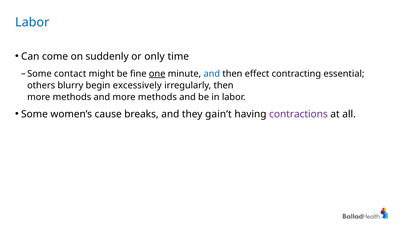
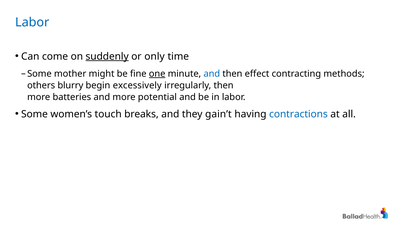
suddenly underline: none -> present
contact: contact -> mother
essential: essential -> methods
methods at (72, 97): methods -> batteries
and more methods: methods -> potential
cause: cause -> touch
contractions colour: purple -> blue
